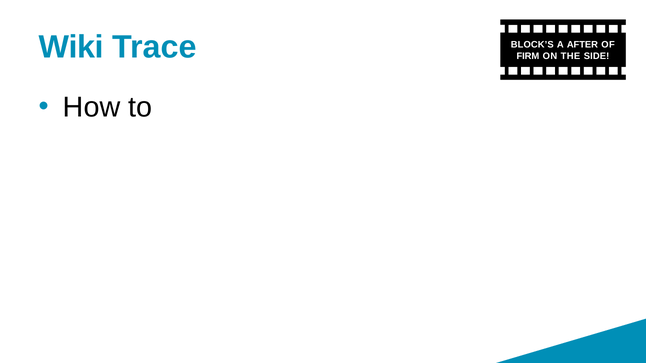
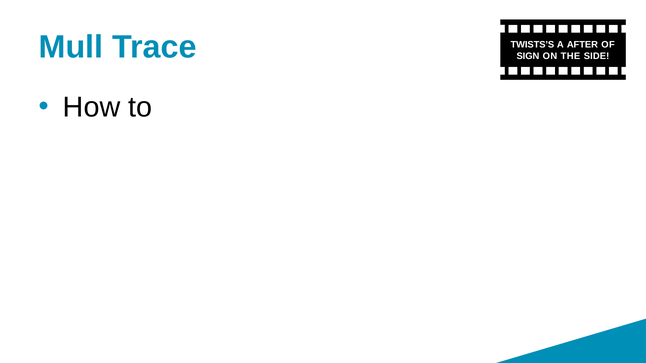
Wiki: Wiki -> Mull
BLOCK’S: BLOCK’S -> TWISTS’S
FIRM: FIRM -> SIGN
